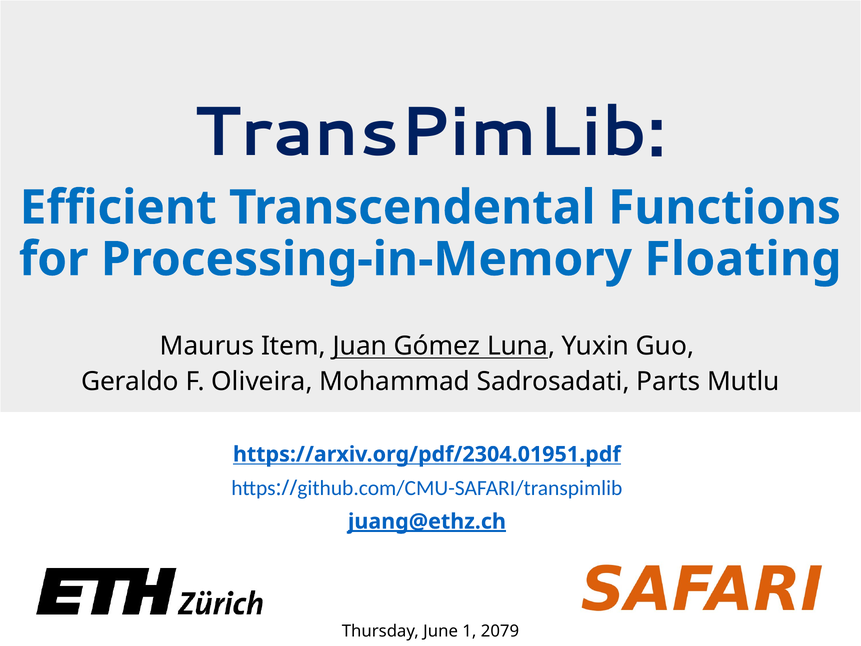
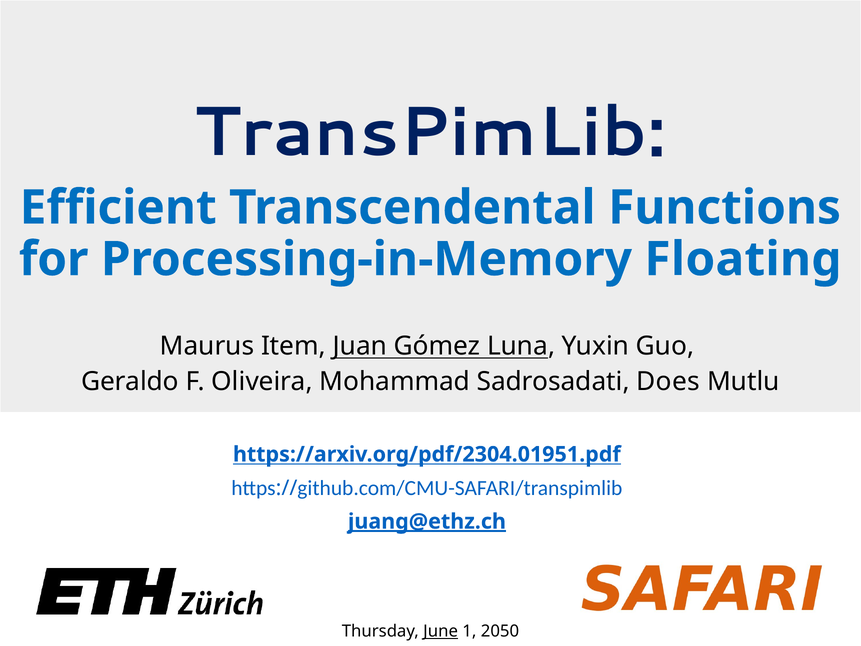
Parts: Parts -> Does
June underline: none -> present
2079: 2079 -> 2050
